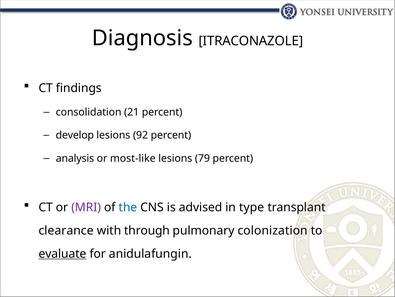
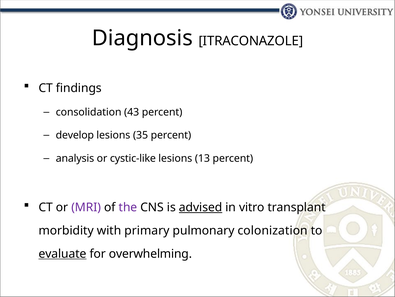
21: 21 -> 43
92: 92 -> 35
most-like: most-like -> cystic-like
79: 79 -> 13
the colour: blue -> purple
advised underline: none -> present
type: type -> vitro
clearance: clearance -> morbidity
through: through -> primary
anidulafungin: anidulafungin -> overwhelming
